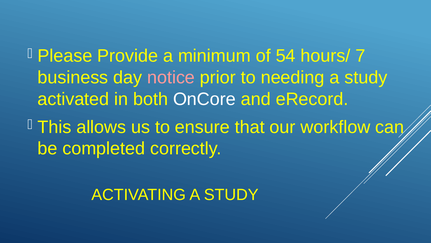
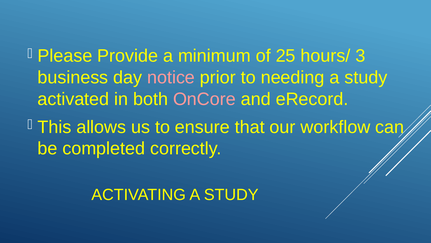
54: 54 -> 25
7: 7 -> 3
OnCore colour: white -> pink
